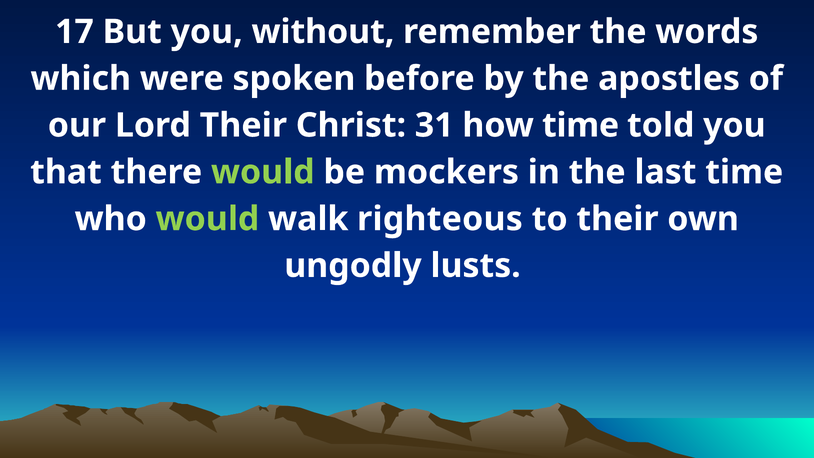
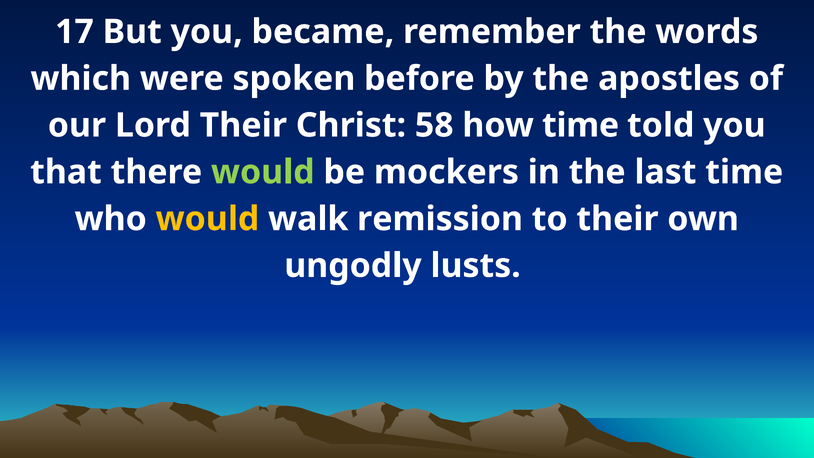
without: without -> became
31: 31 -> 58
would at (207, 219) colour: light green -> yellow
righteous: righteous -> remission
